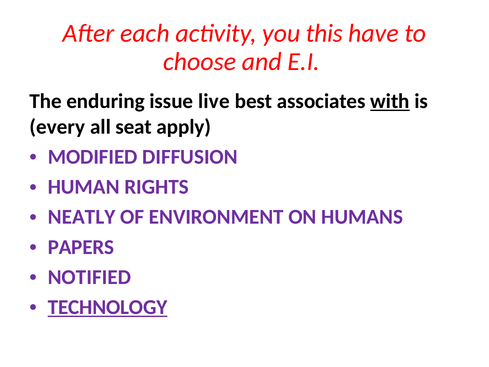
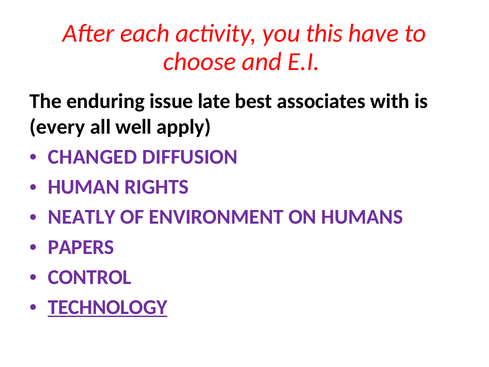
live: live -> late
with underline: present -> none
seat: seat -> well
MODIFIED: MODIFIED -> CHANGED
NOTIFIED: NOTIFIED -> CONTROL
